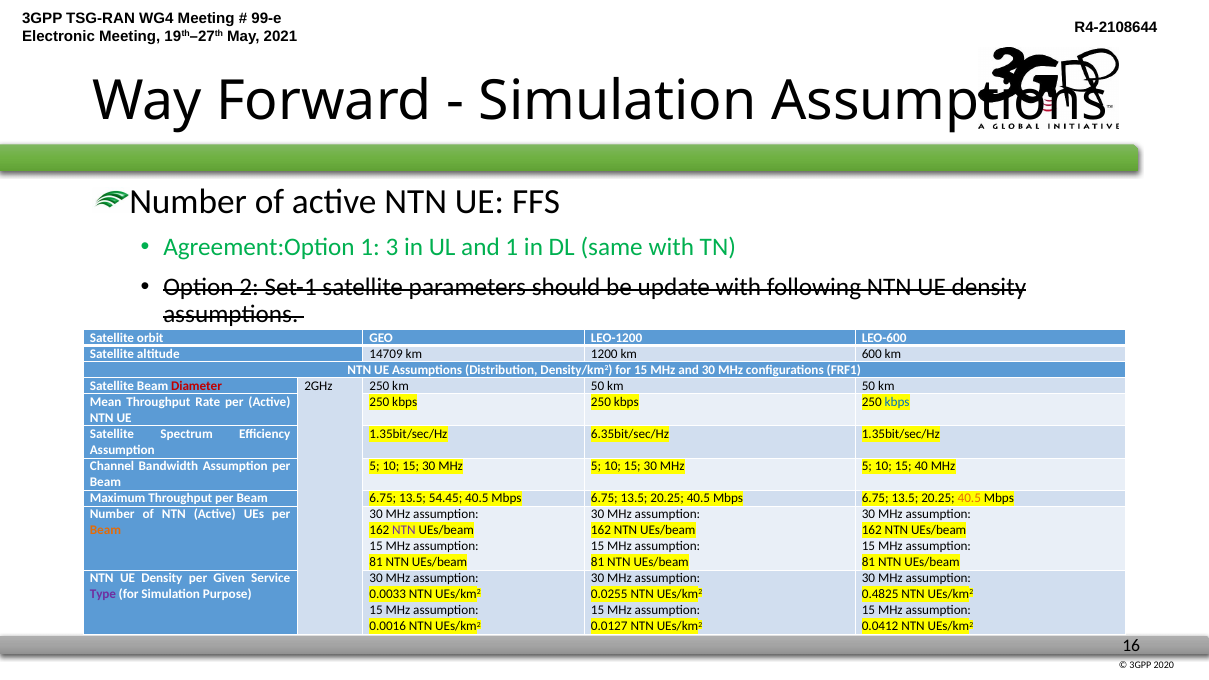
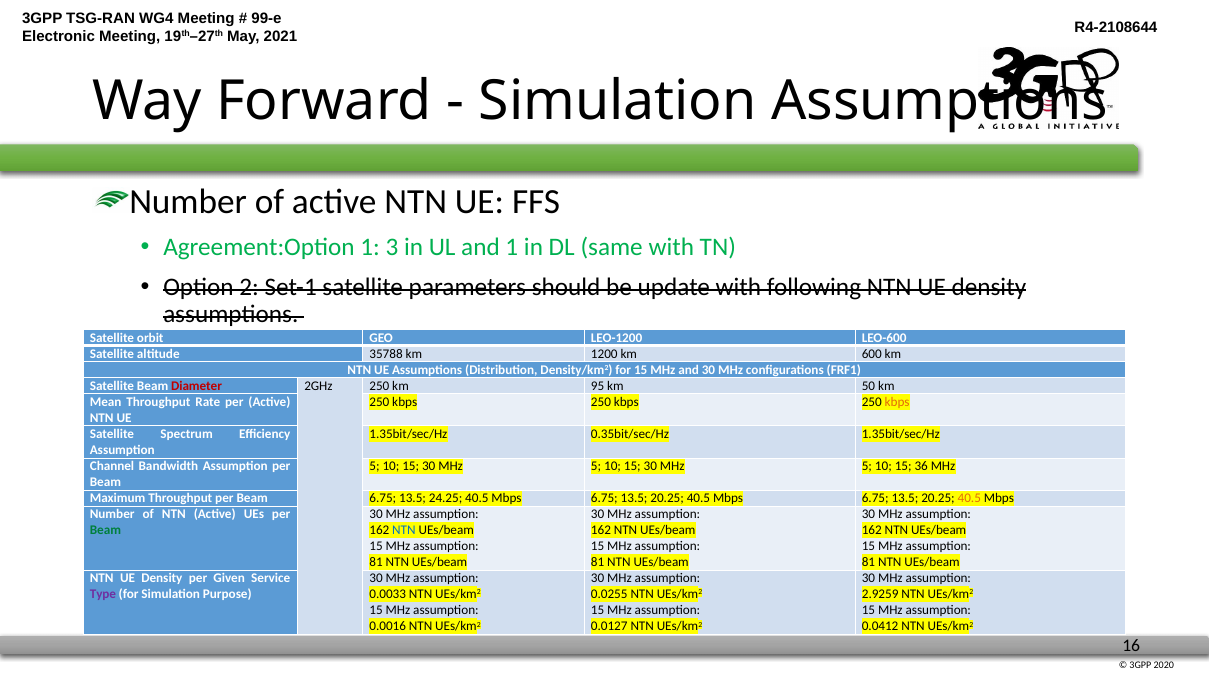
14709: 14709 -> 35788
250 km 50: 50 -> 95
kbps at (897, 402) colour: blue -> orange
6.35bit/sec/Hz: 6.35bit/sec/Hz -> 0.35bit/sec/Hz
40: 40 -> 36
54.45: 54.45 -> 24.25
Beam at (105, 530) colour: orange -> green
NTN at (404, 530) colour: purple -> blue
0.4825: 0.4825 -> 2.9259
